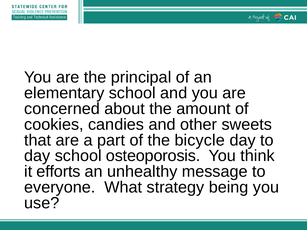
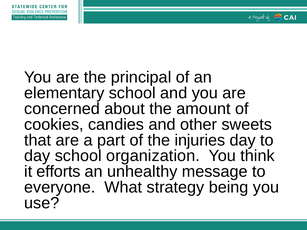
bicycle: bicycle -> injuries
osteoporosis: osteoporosis -> organization
